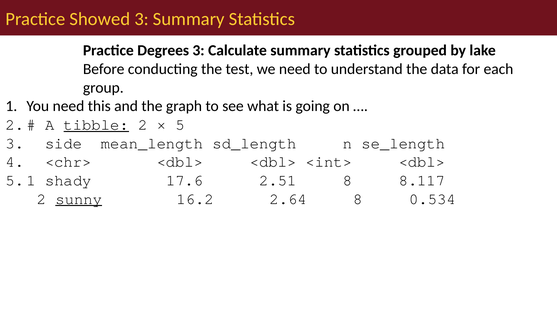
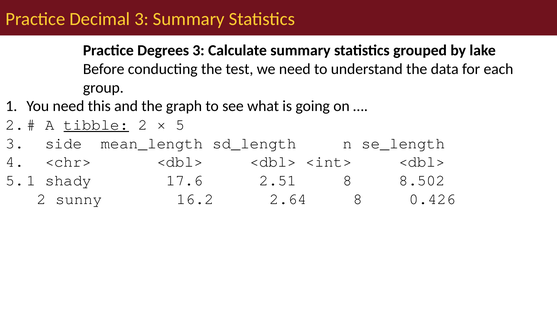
Showed: Showed -> Decimal
8.117: 8.117 -> 8.502
sunny underline: present -> none
0.534: 0.534 -> 0.426
